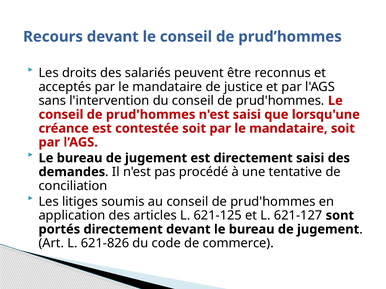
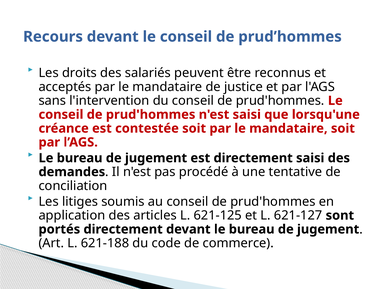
621-826: 621-826 -> 621-188
